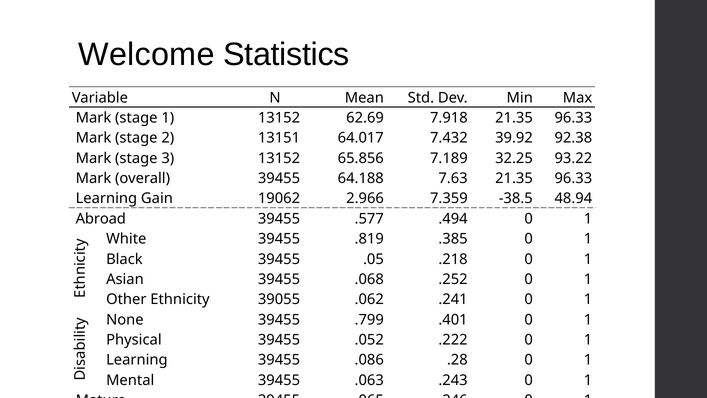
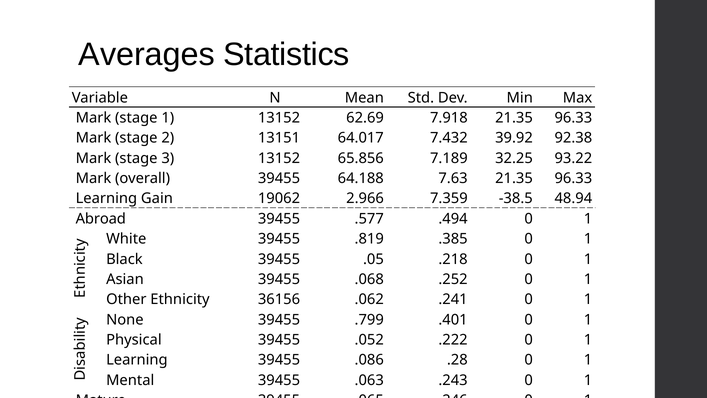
Welcome: Welcome -> Averages
39055: 39055 -> 36156
